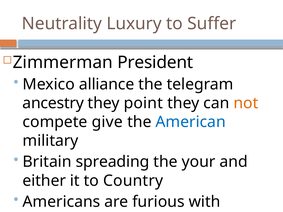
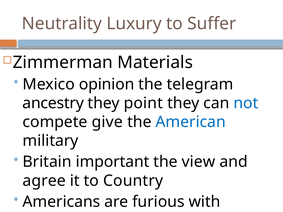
President: President -> Materials
alliance: alliance -> opinion
not colour: orange -> blue
spreading: spreading -> important
your: your -> view
either: either -> agree
